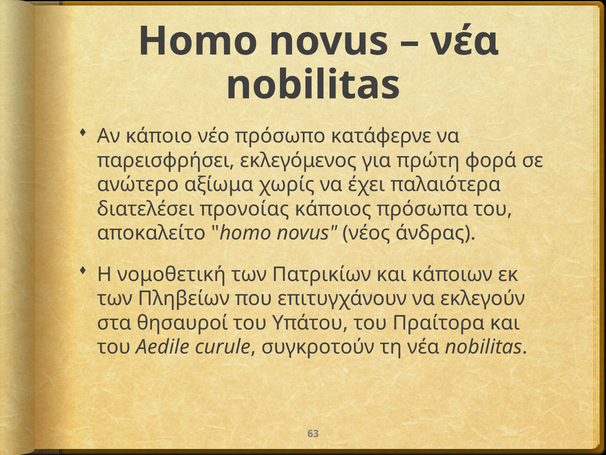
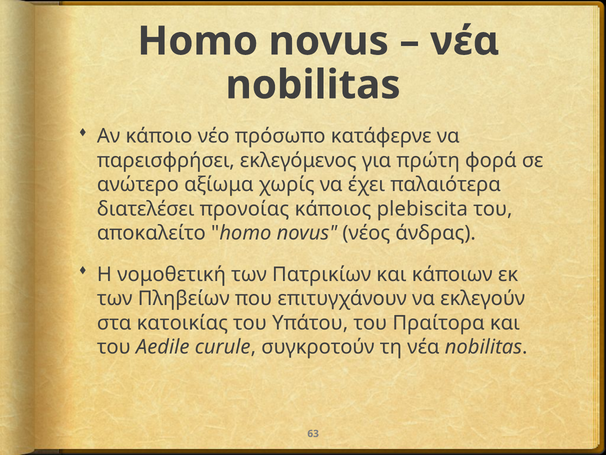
πρόσωπα: πρόσωπα -> plebiscita
θησαυροί: θησαυροί -> κατοικίας
